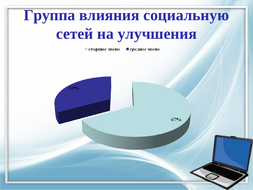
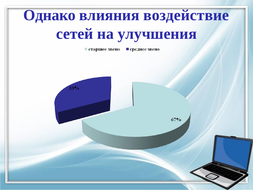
Группа: Группа -> Однако
социальную: социальную -> воздействие
